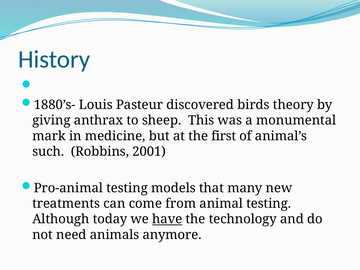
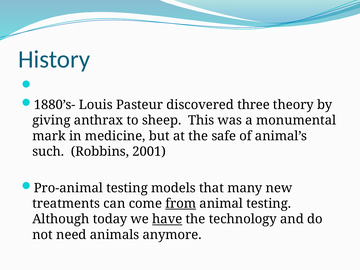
birds: birds -> three
first: first -> safe
from underline: none -> present
